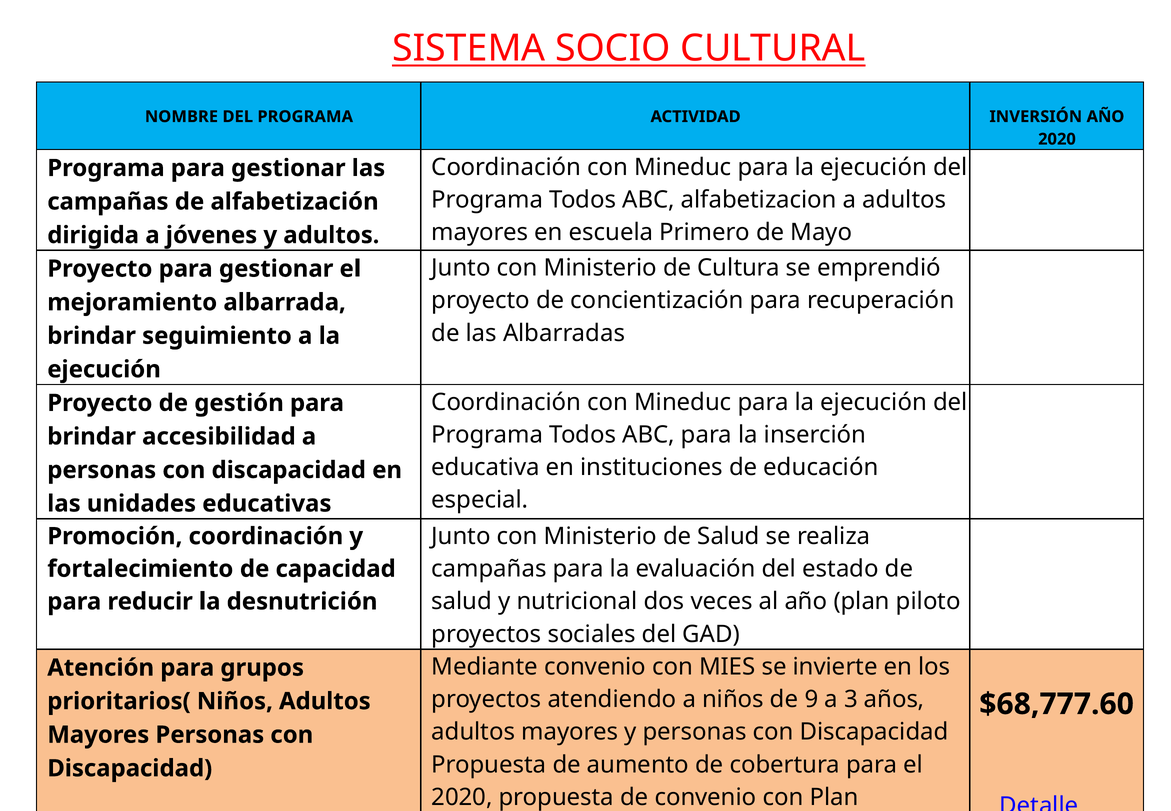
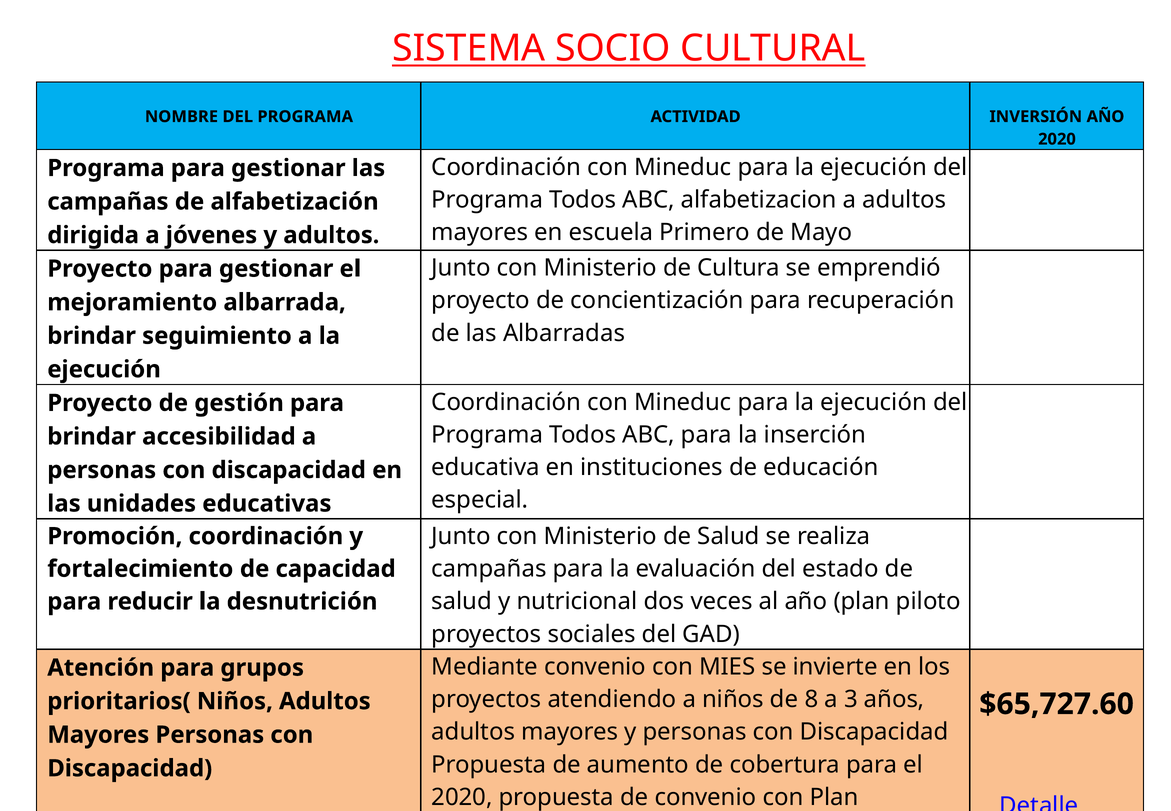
9: 9 -> 8
$68,777.60: $68,777.60 -> $65,727.60
